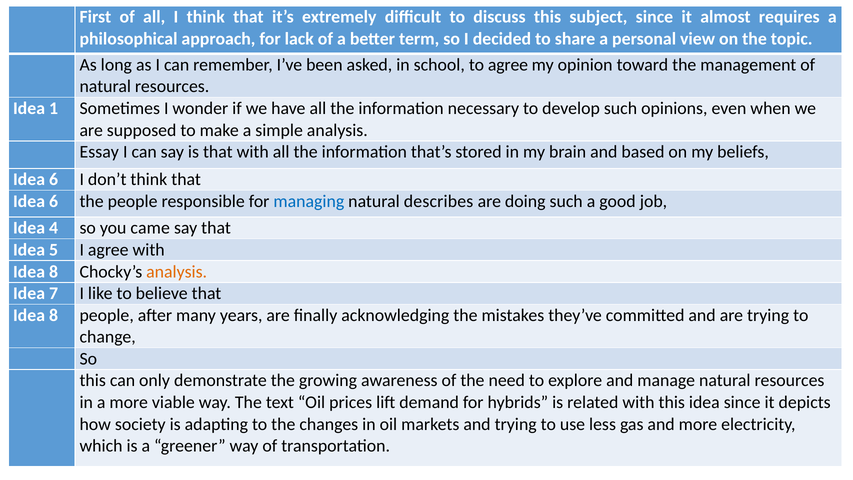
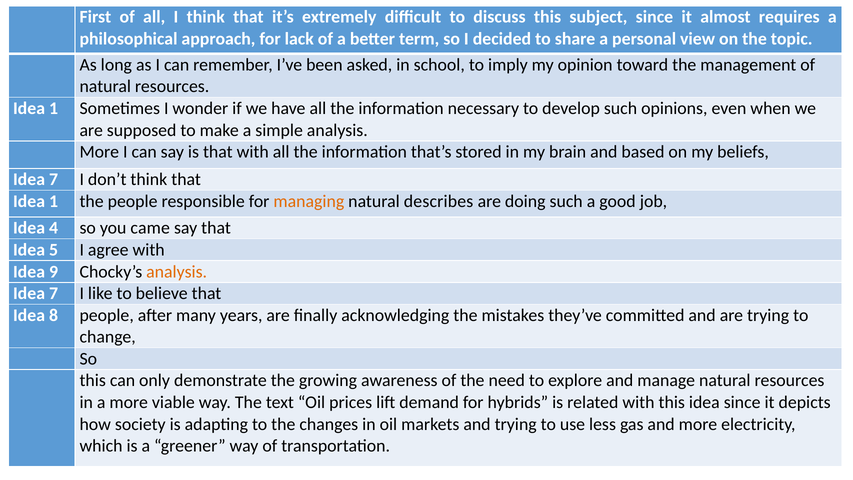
to agree: agree -> imply
Essay at (99, 152): Essay -> More
6 at (54, 179): 6 -> 7
6 at (54, 201): 6 -> 1
managing colour: blue -> orange
8 at (54, 272): 8 -> 9
